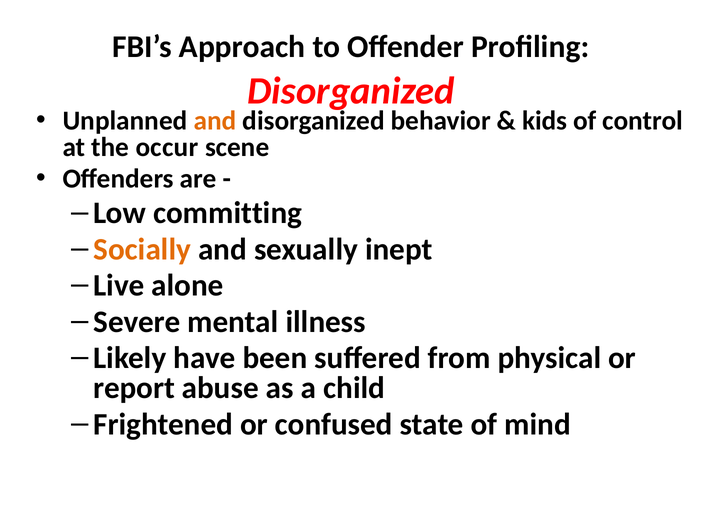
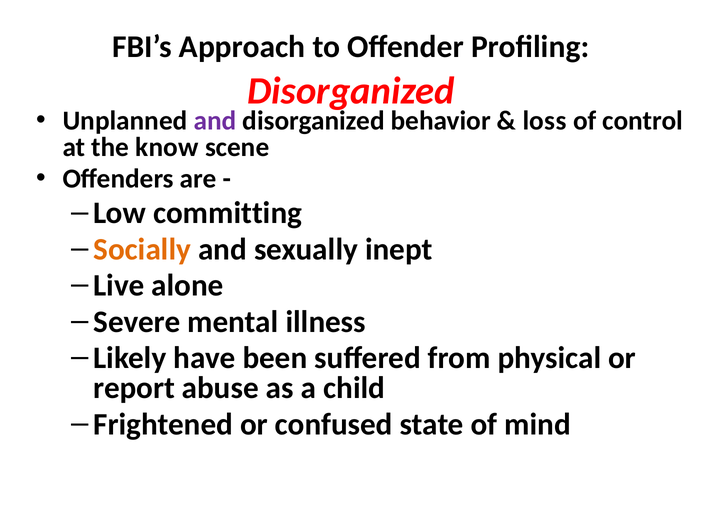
and at (215, 121) colour: orange -> purple
kids: kids -> loss
occur: occur -> know
